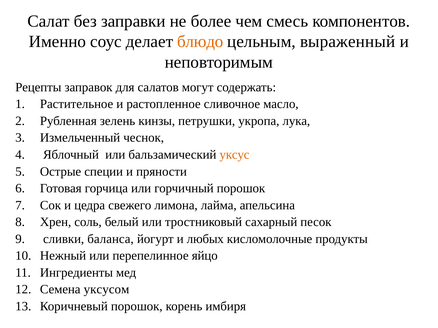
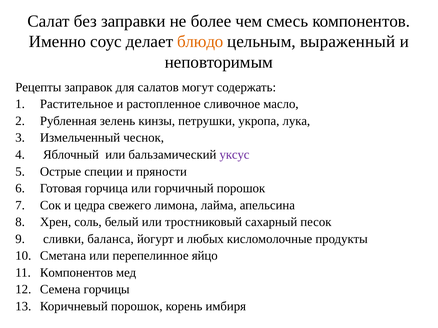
уксус colour: orange -> purple
Нежный: Нежный -> Сметана
Ингредиенты at (76, 273): Ингредиенты -> Компонентов
уксусом: уксусом -> горчицы
